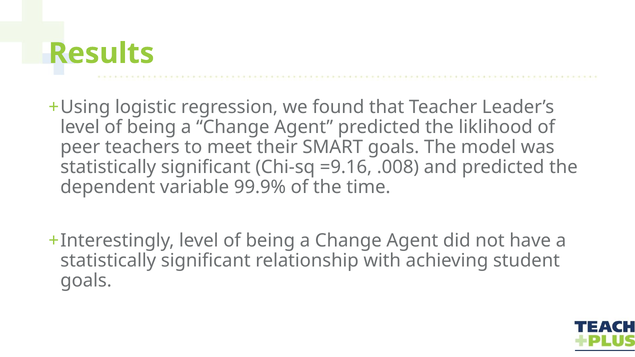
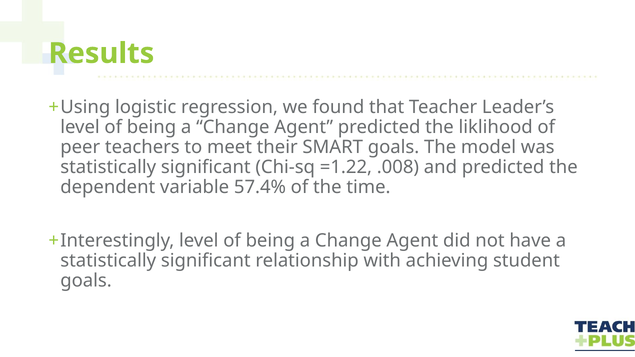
=9.16: =9.16 -> =1.22
99.9%: 99.9% -> 57.4%
